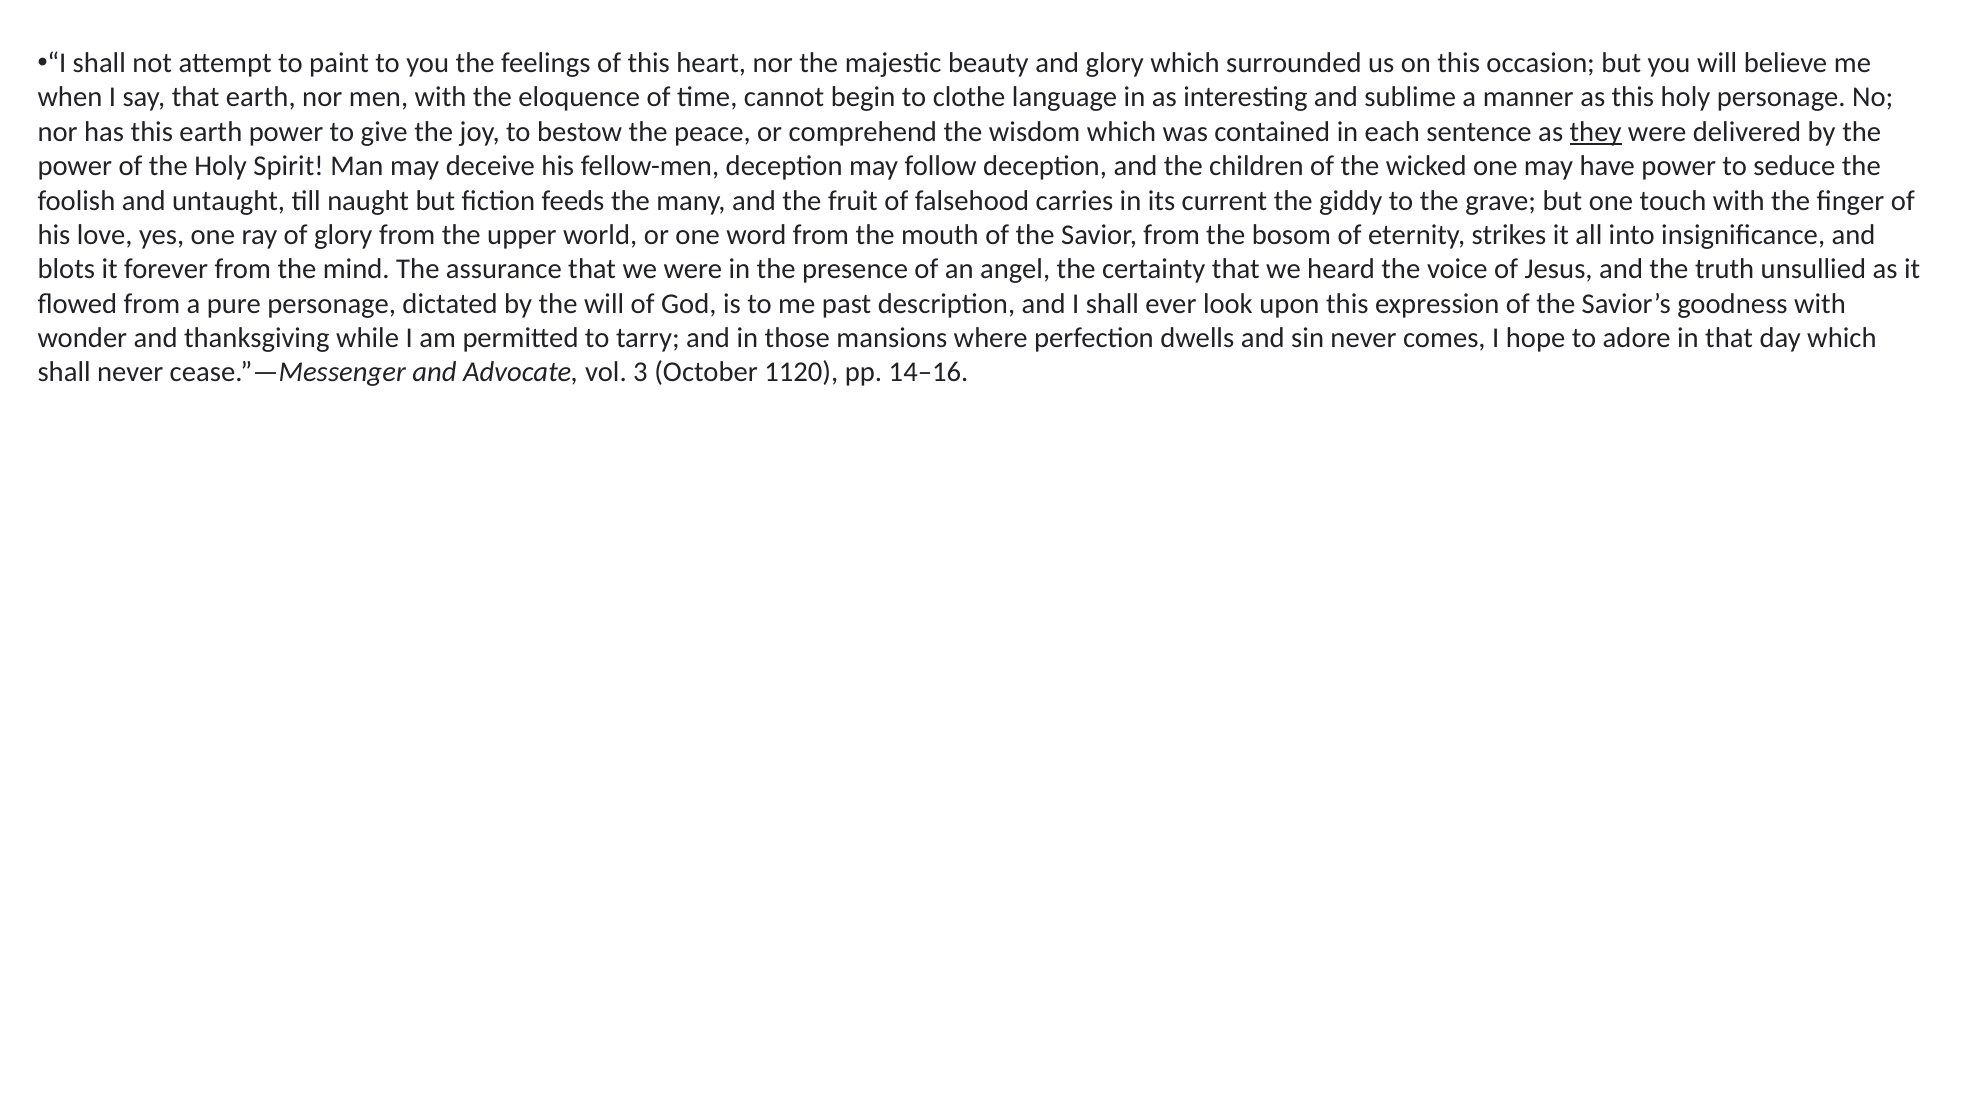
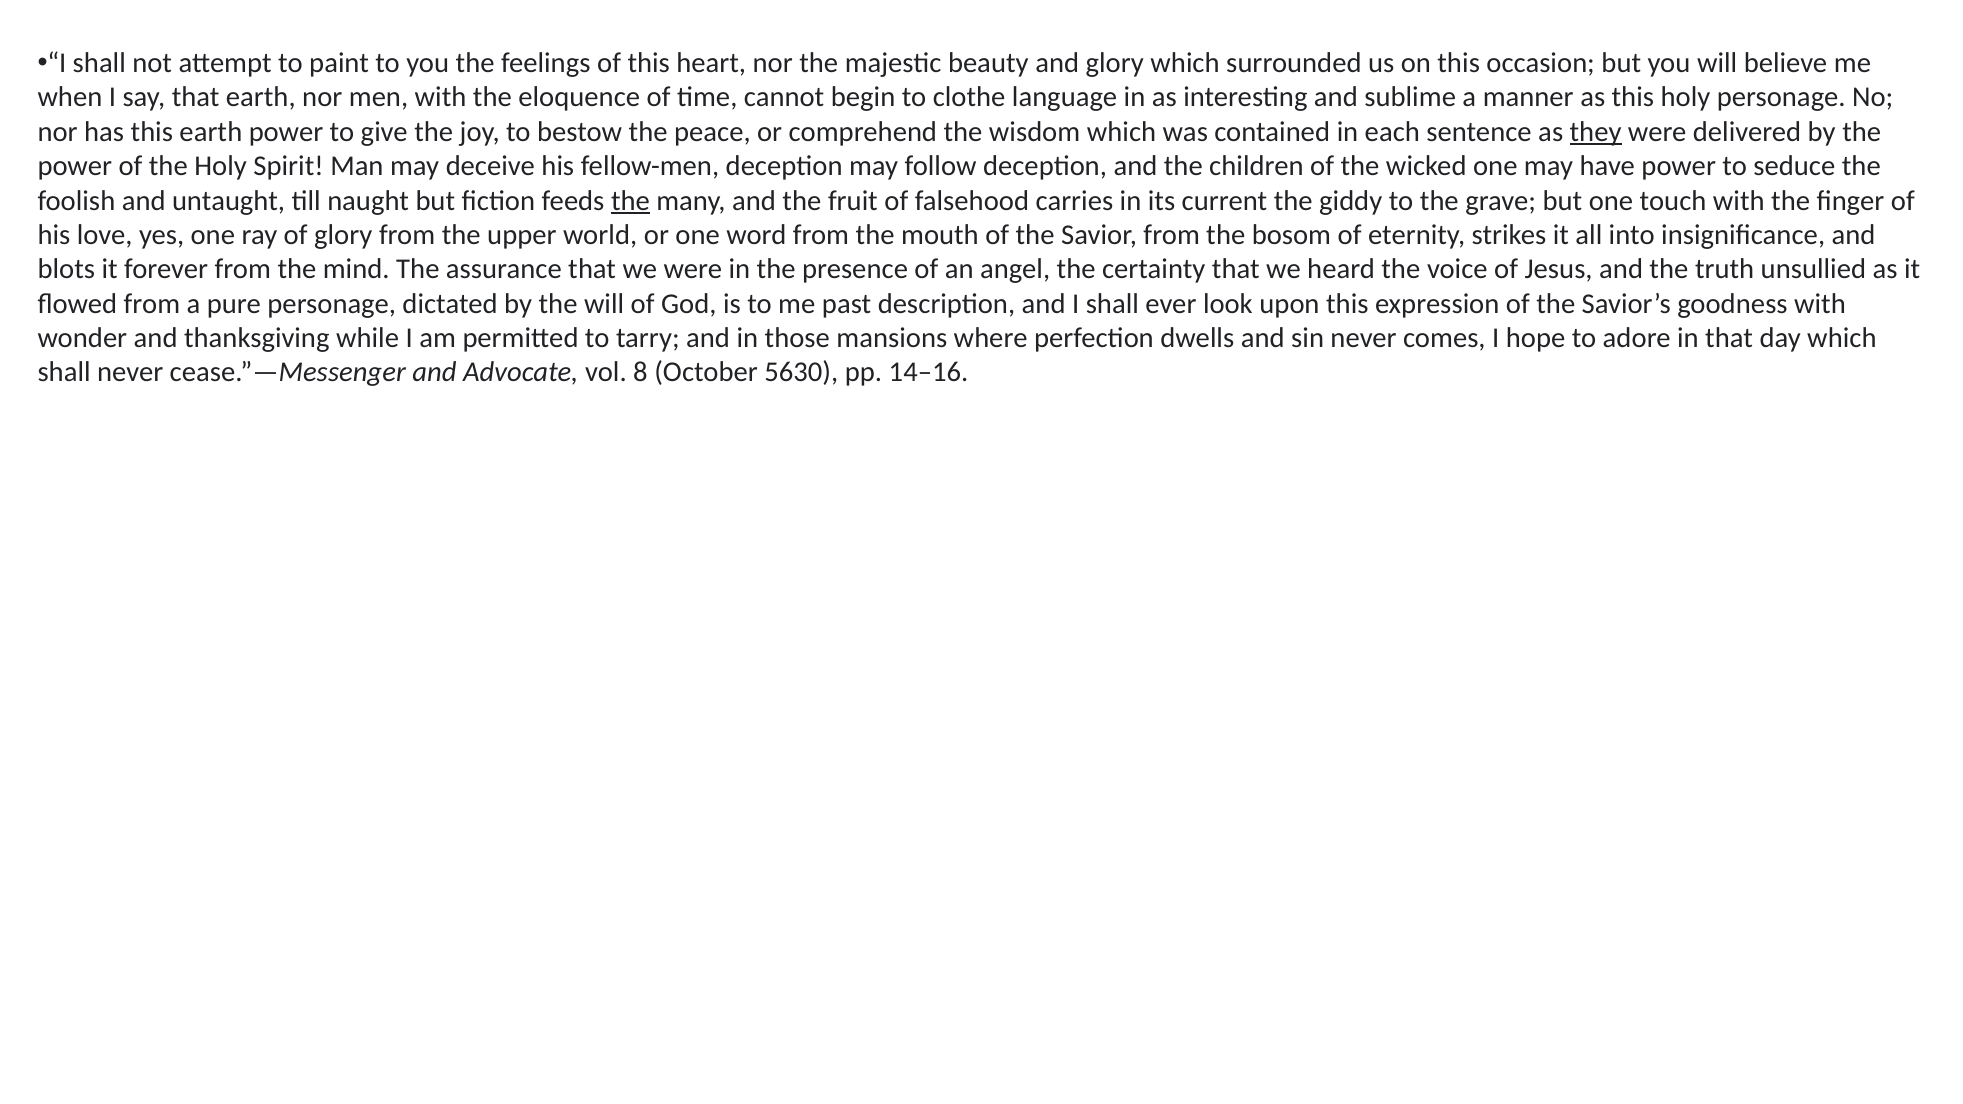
the at (630, 201) underline: none -> present
3: 3 -> 8
1120: 1120 -> 5630
